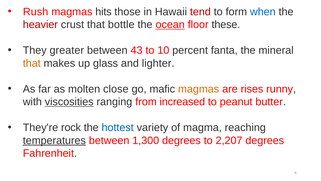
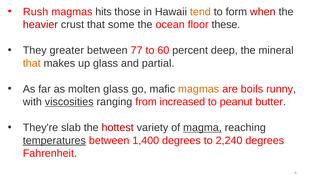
tend colour: red -> orange
when colour: blue -> red
bottle: bottle -> some
ocean underline: present -> none
43: 43 -> 77
10: 10 -> 60
fanta: fanta -> deep
lighter: lighter -> partial
molten close: close -> glass
rises: rises -> boils
rock: rock -> slab
hottest colour: blue -> red
magma underline: none -> present
1,300: 1,300 -> 1,400
2,207: 2,207 -> 2,240
